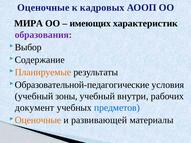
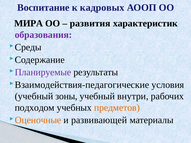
Оценочные at (43, 8): Оценочные -> Воспитание
имеющих: имеющих -> развития
Выбор: Выбор -> Среды
Планируемые colour: orange -> purple
Образовательной-педагогические: Образовательной-педагогические -> Взаимодействия-педагогические
документ: документ -> подходом
предметов colour: blue -> orange
